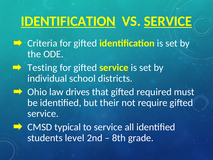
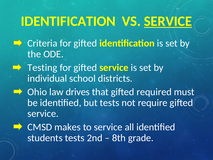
IDENTIFICATION at (68, 21) underline: present -> none
but their: their -> tests
typical: typical -> makes
students level: level -> tests
